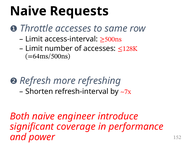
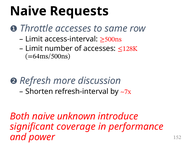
refreshing: refreshing -> discussion
engineer: engineer -> unknown
